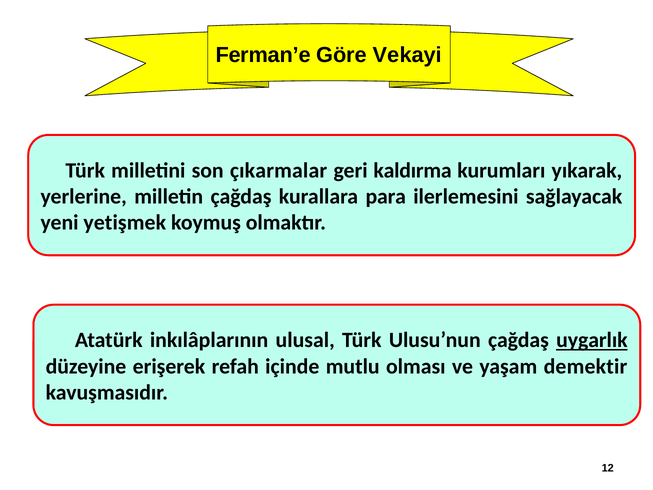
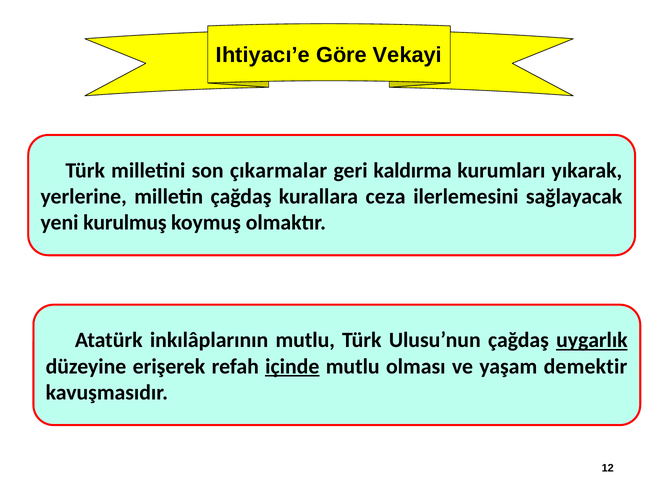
Ferman’e: Ferman’e -> Ihtiyacı’e
para: para -> ceza
yetişmek: yetişmek -> kurulmuş
inkılâplarının ulusal: ulusal -> mutlu
içinde underline: none -> present
